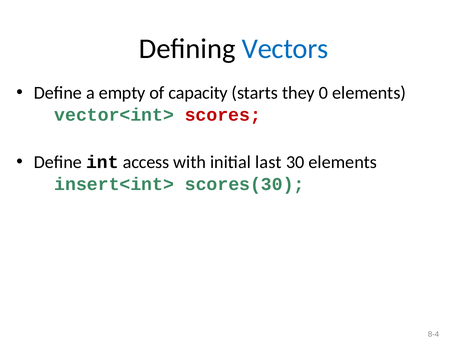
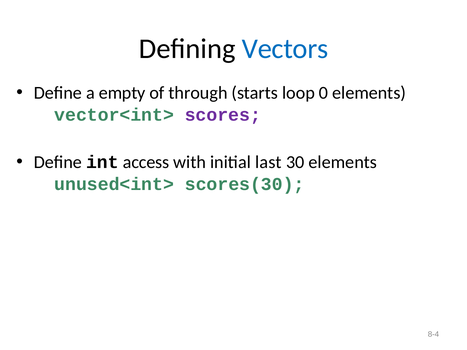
capacity: capacity -> through
they: they -> loop
scores colour: red -> purple
insert<int>: insert<int> -> unused<int>
